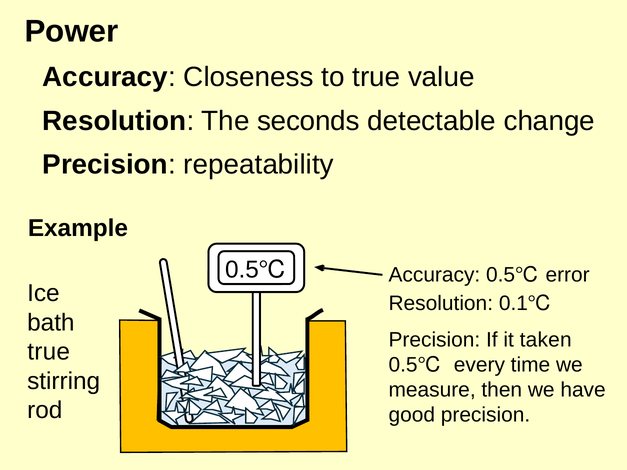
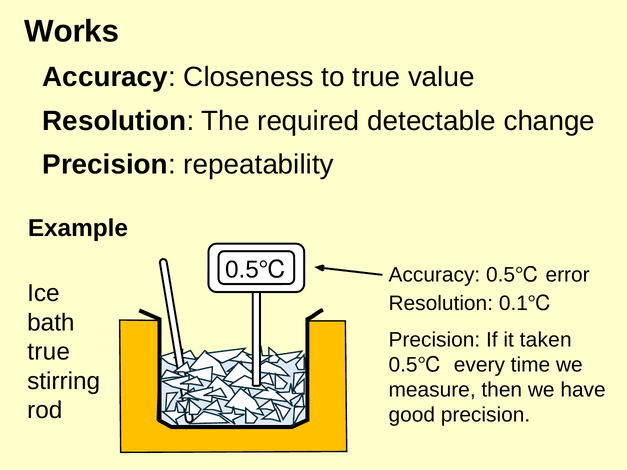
Power: Power -> Works
seconds: seconds -> required
